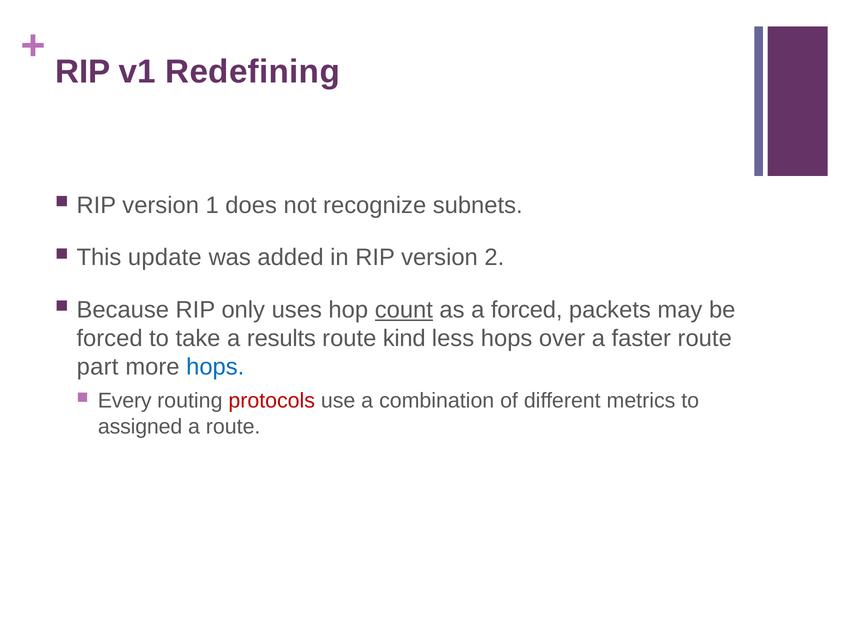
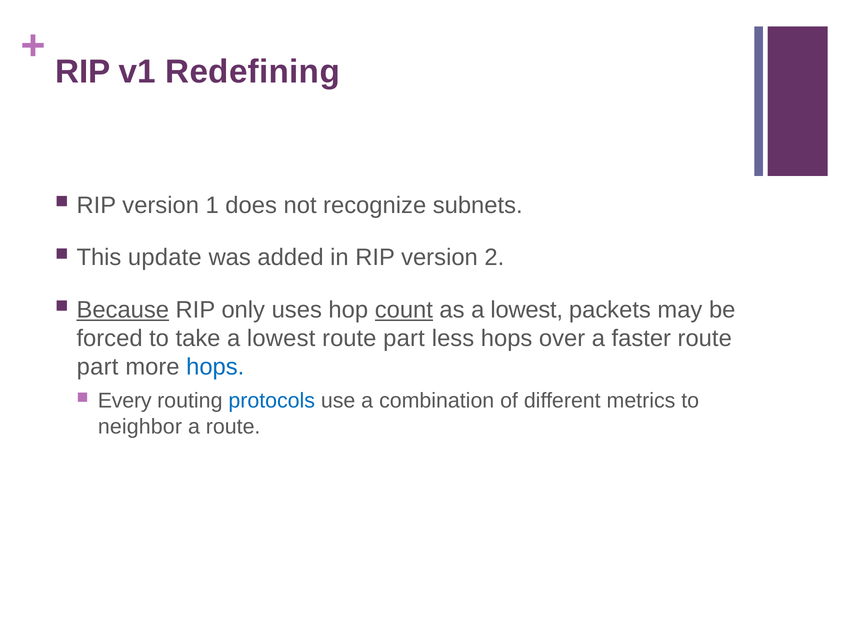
Because underline: none -> present
as a forced: forced -> lowest
take a results: results -> lowest
kind at (404, 339): kind -> part
protocols colour: red -> blue
assigned: assigned -> neighbor
